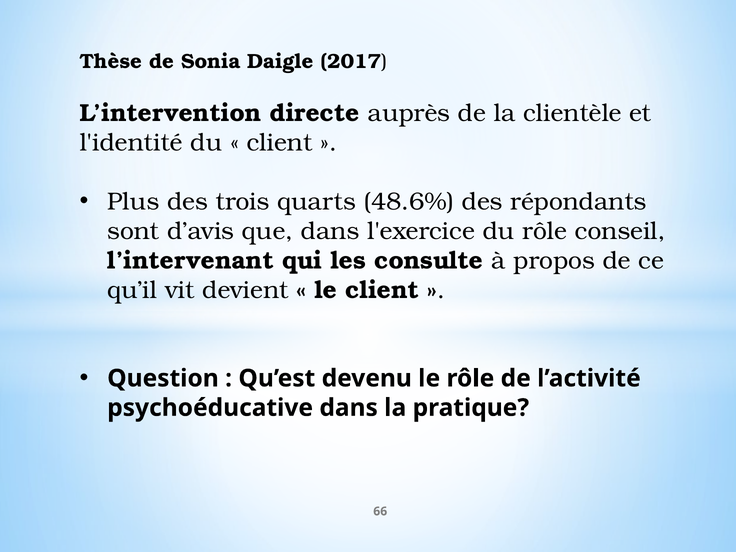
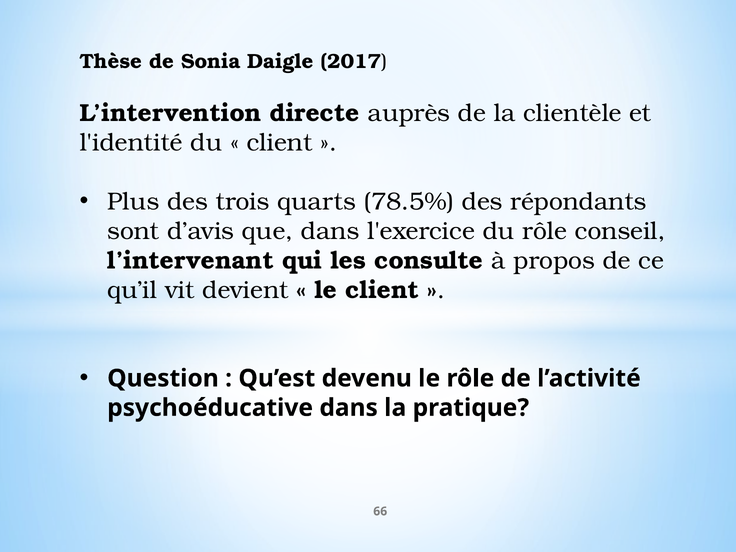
48.6%: 48.6% -> 78.5%
